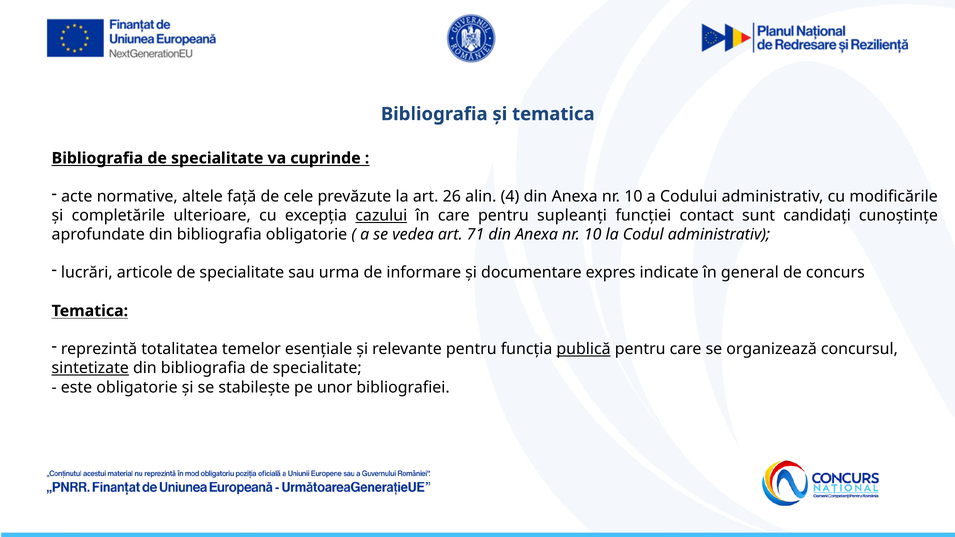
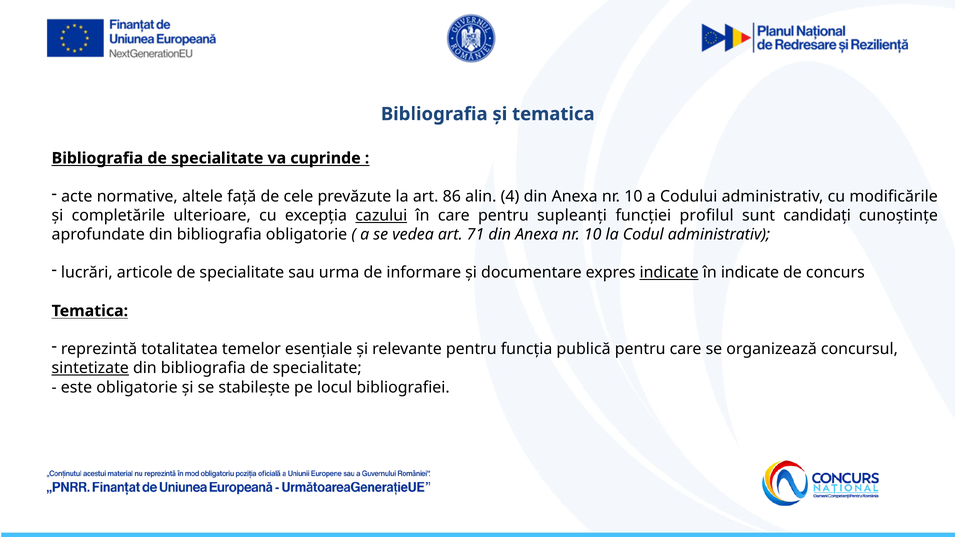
26: 26 -> 86
contact: contact -> profilul
indicate at (669, 273) underline: none -> present
în general: general -> indicate
publică underline: present -> none
unor: unor -> locul
